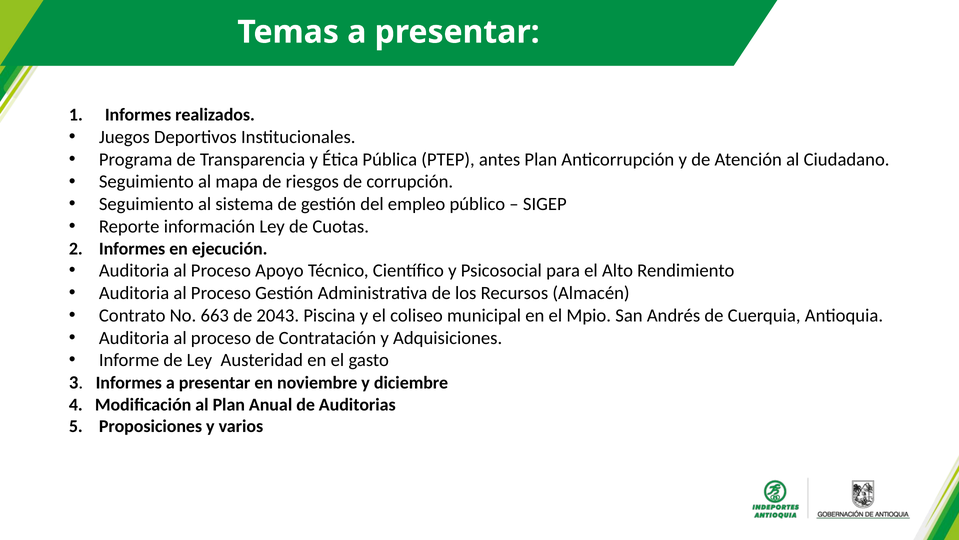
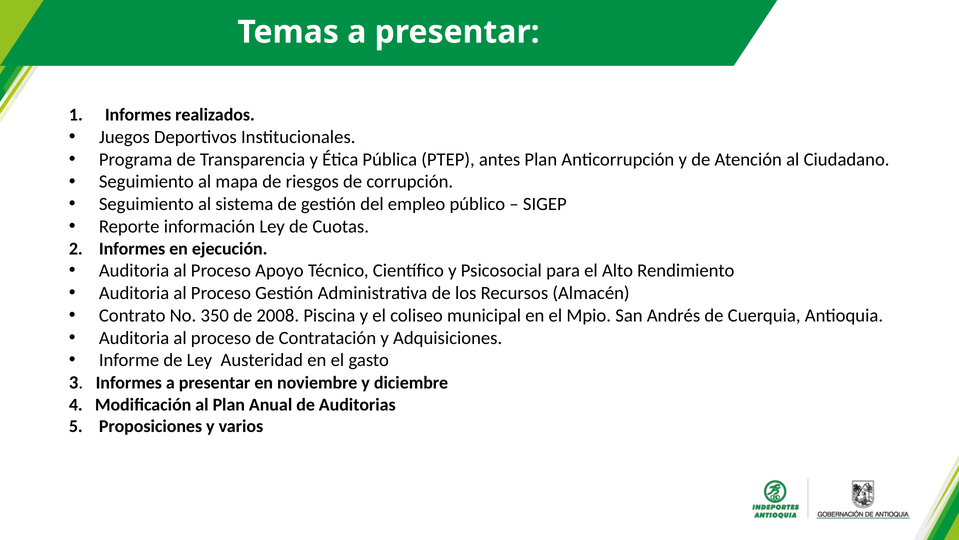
663: 663 -> 350
2043: 2043 -> 2008
